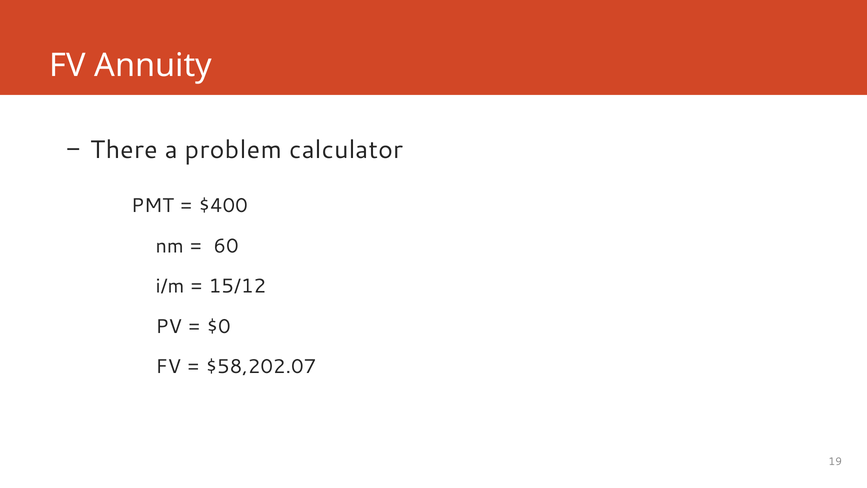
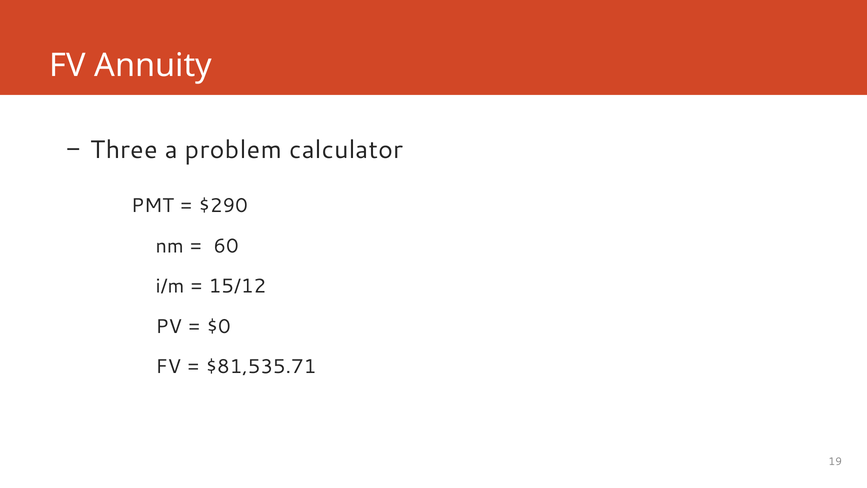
There: There -> Three
$400: $400 -> $290
$58,202.07: $58,202.07 -> $81,535.71
